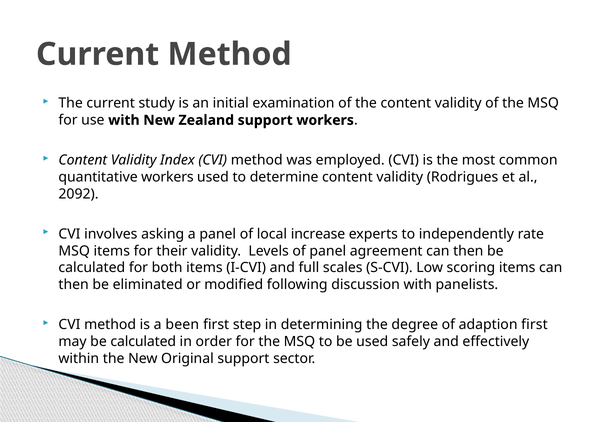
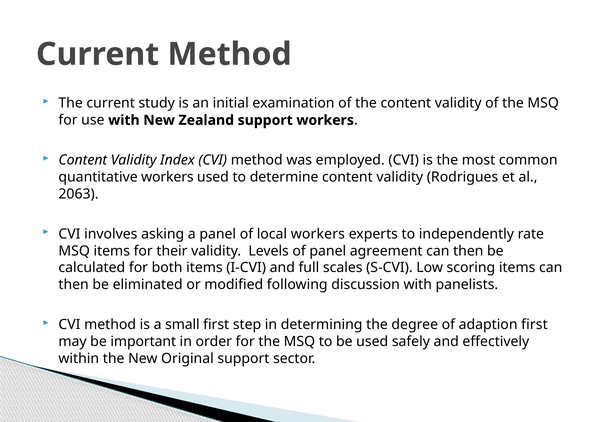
2092: 2092 -> 2063
local increase: increase -> workers
been: been -> small
may be calculated: calculated -> important
